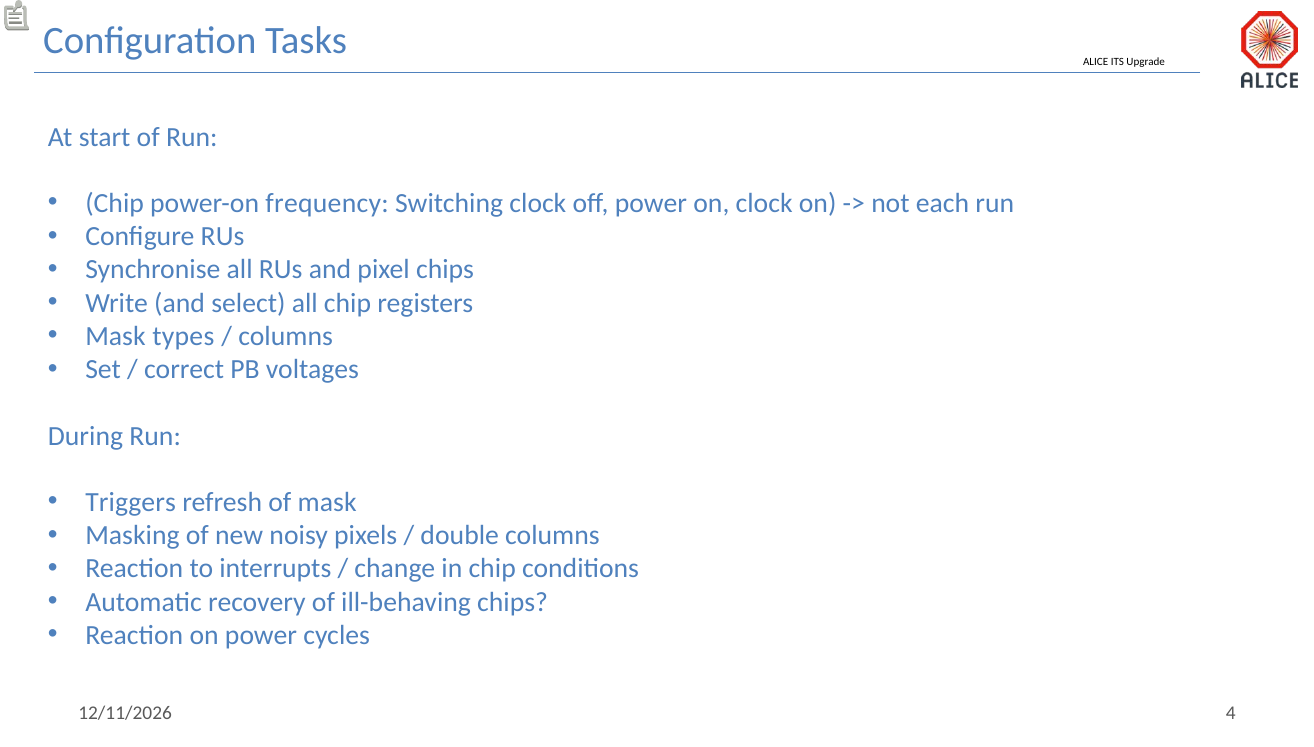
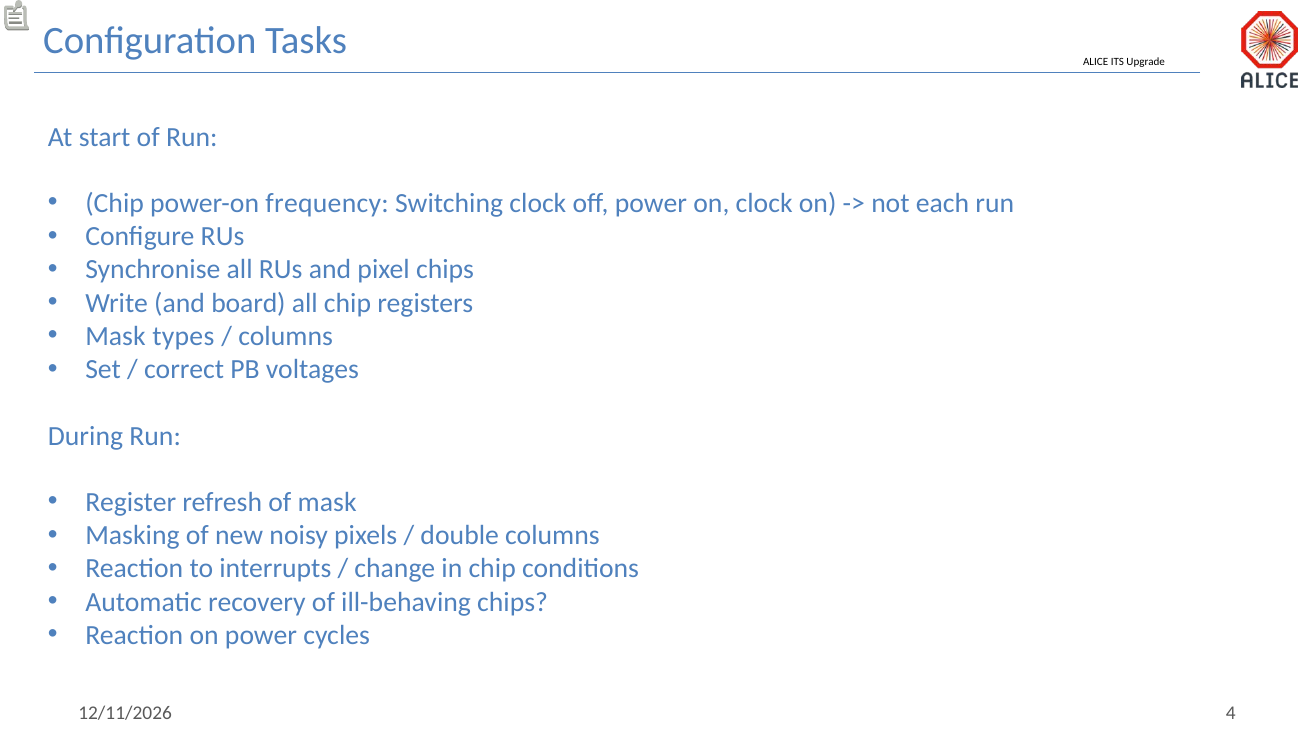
select: select -> board
Triggers: Triggers -> Register
